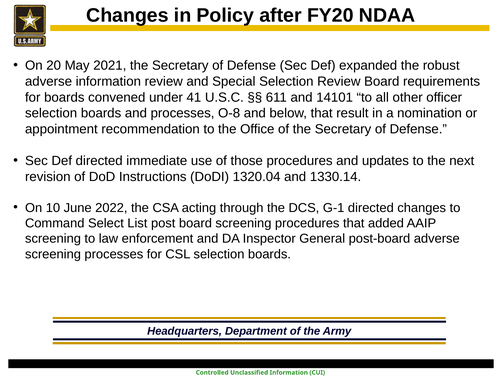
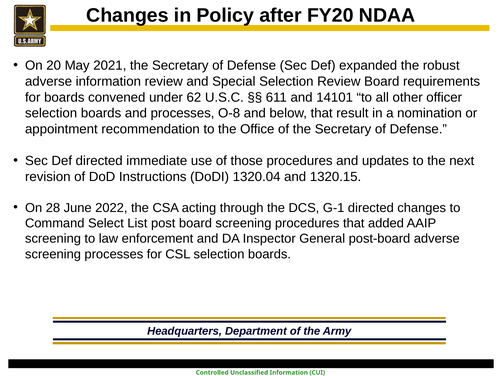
41: 41 -> 62
1330.14: 1330.14 -> 1320.15
10: 10 -> 28
